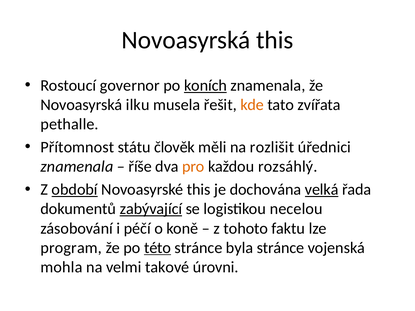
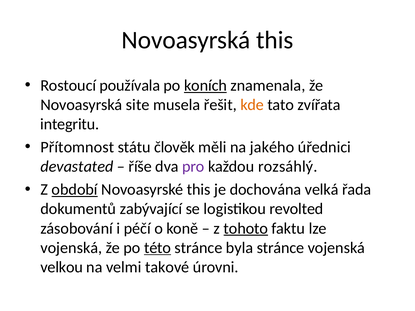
governor: governor -> používala
ilku: ilku -> site
pethalle: pethalle -> integritu
rozlišit: rozlišit -> jakého
znamenala at (77, 167): znamenala -> devastated
pro colour: orange -> purple
velká underline: present -> none
zabývající underline: present -> none
necelou: necelou -> revolted
tohoto underline: none -> present
program at (71, 248): program -> vojenská
mohla: mohla -> velkou
